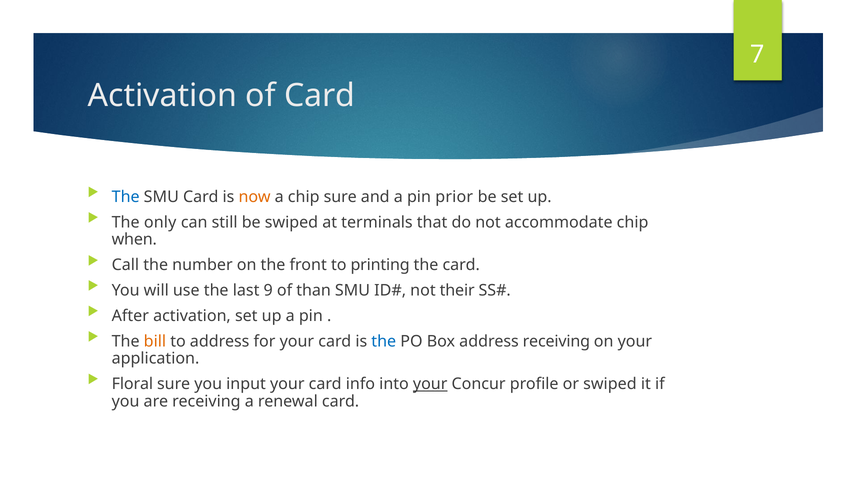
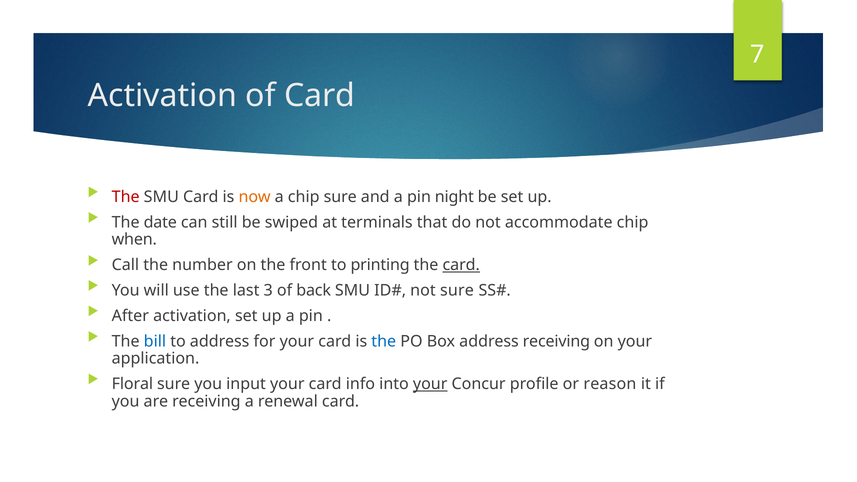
The at (126, 197) colour: blue -> red
prior: prior -> night
only: only -> date
card at (461, 265) underline: none -> present
9: 9 -> 3
than: than -> back
not their: their -> sure
bill colour: orange -> blue
or swiped: swiped -> reason
